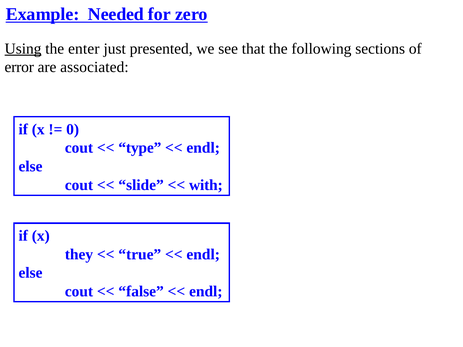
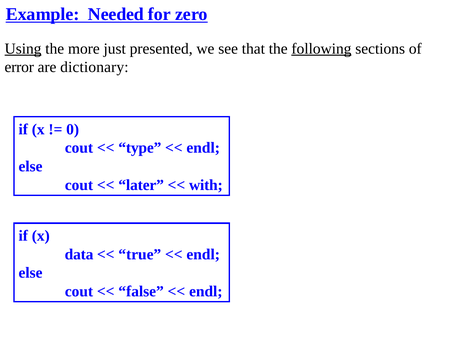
enter: enter -> more
following underline: none -> present
associated: associated -> dictionary
slide: slide -> later
they: they -> data
